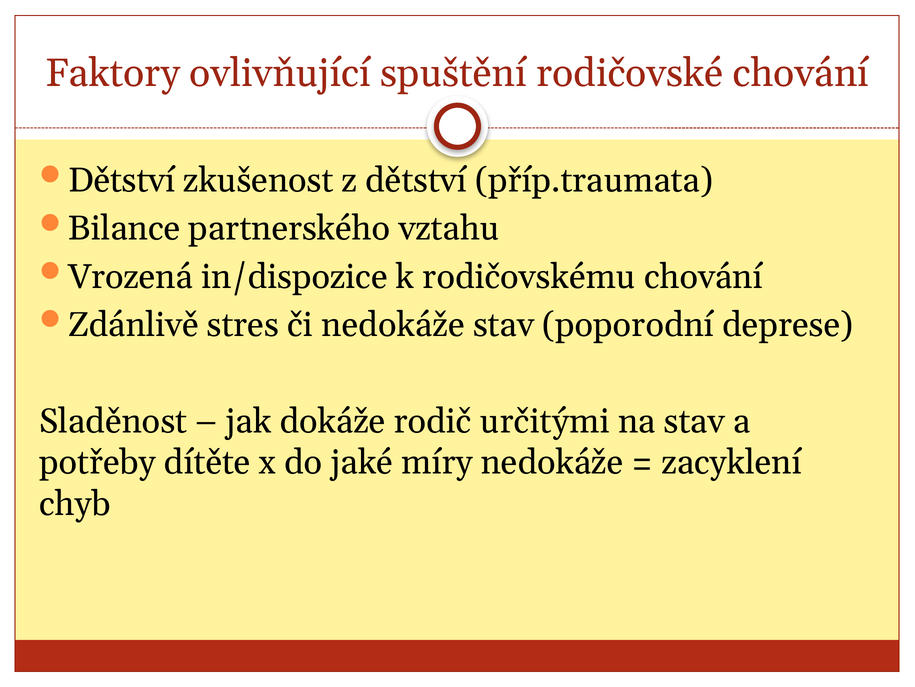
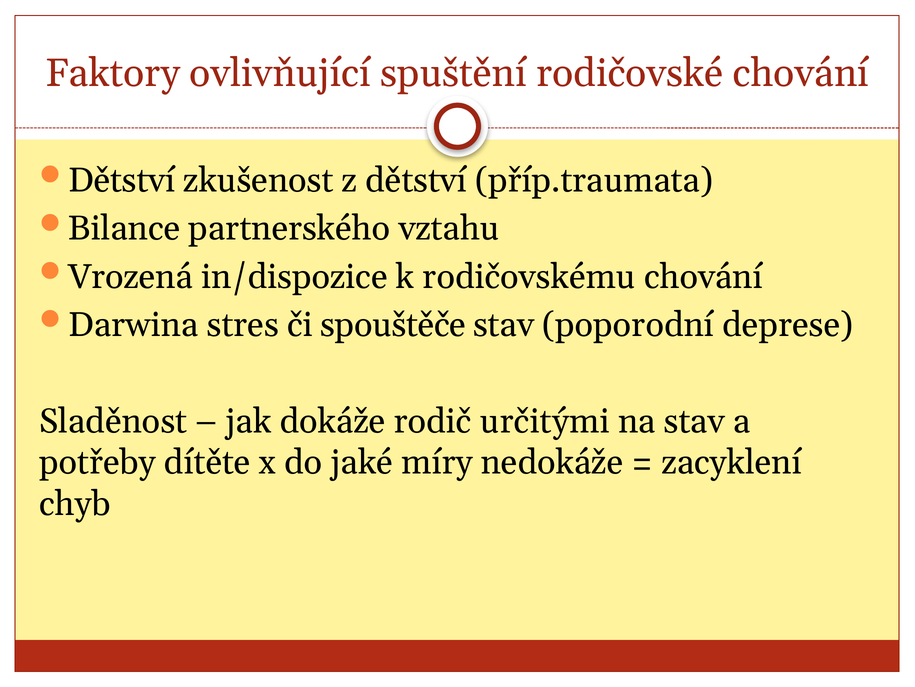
Zdánlivě: Zdánlivě -> Darwina
či nedokáže: nedokáže -> spouštěče
